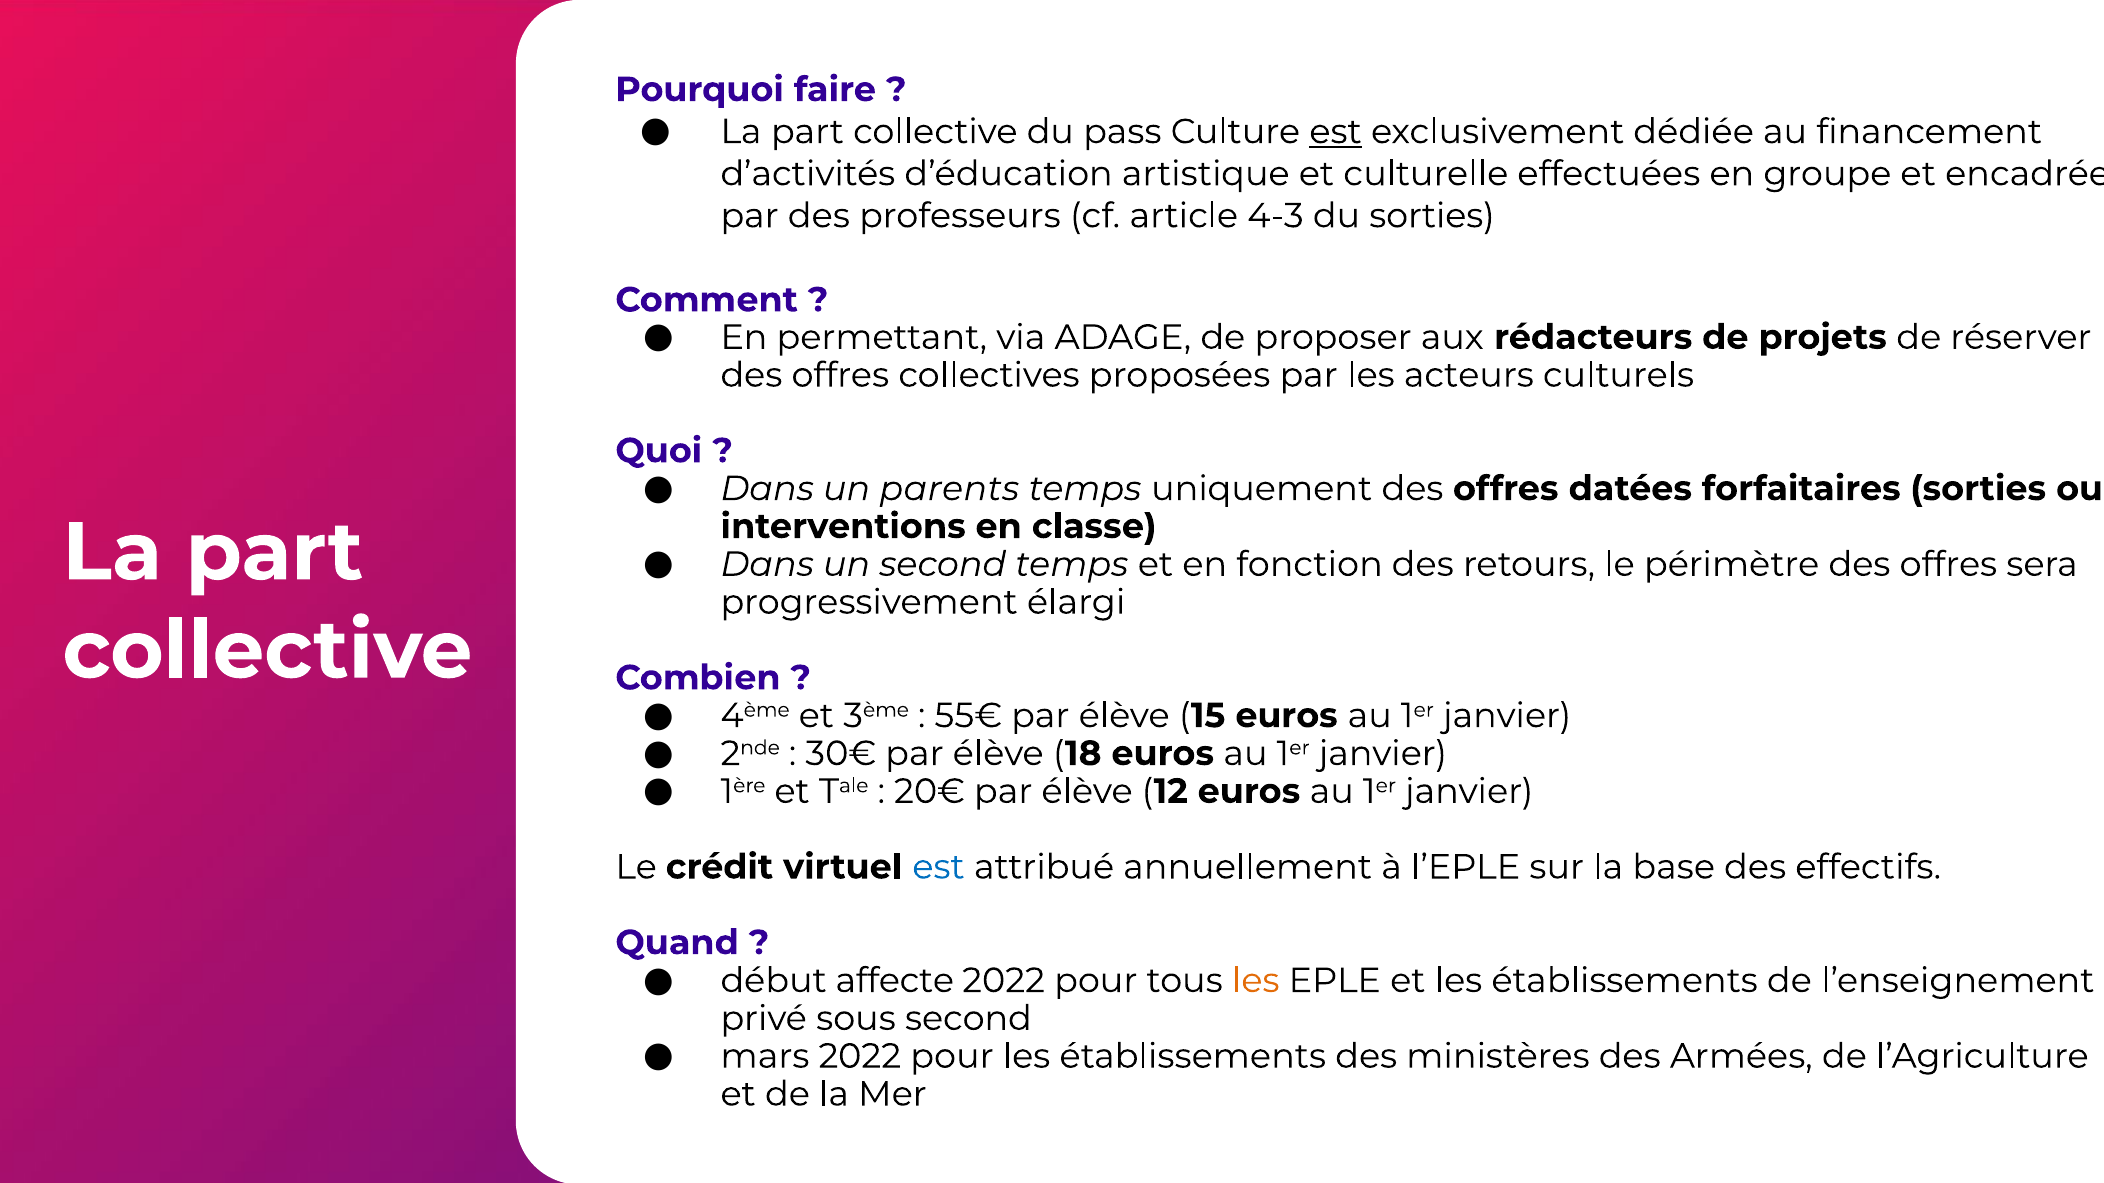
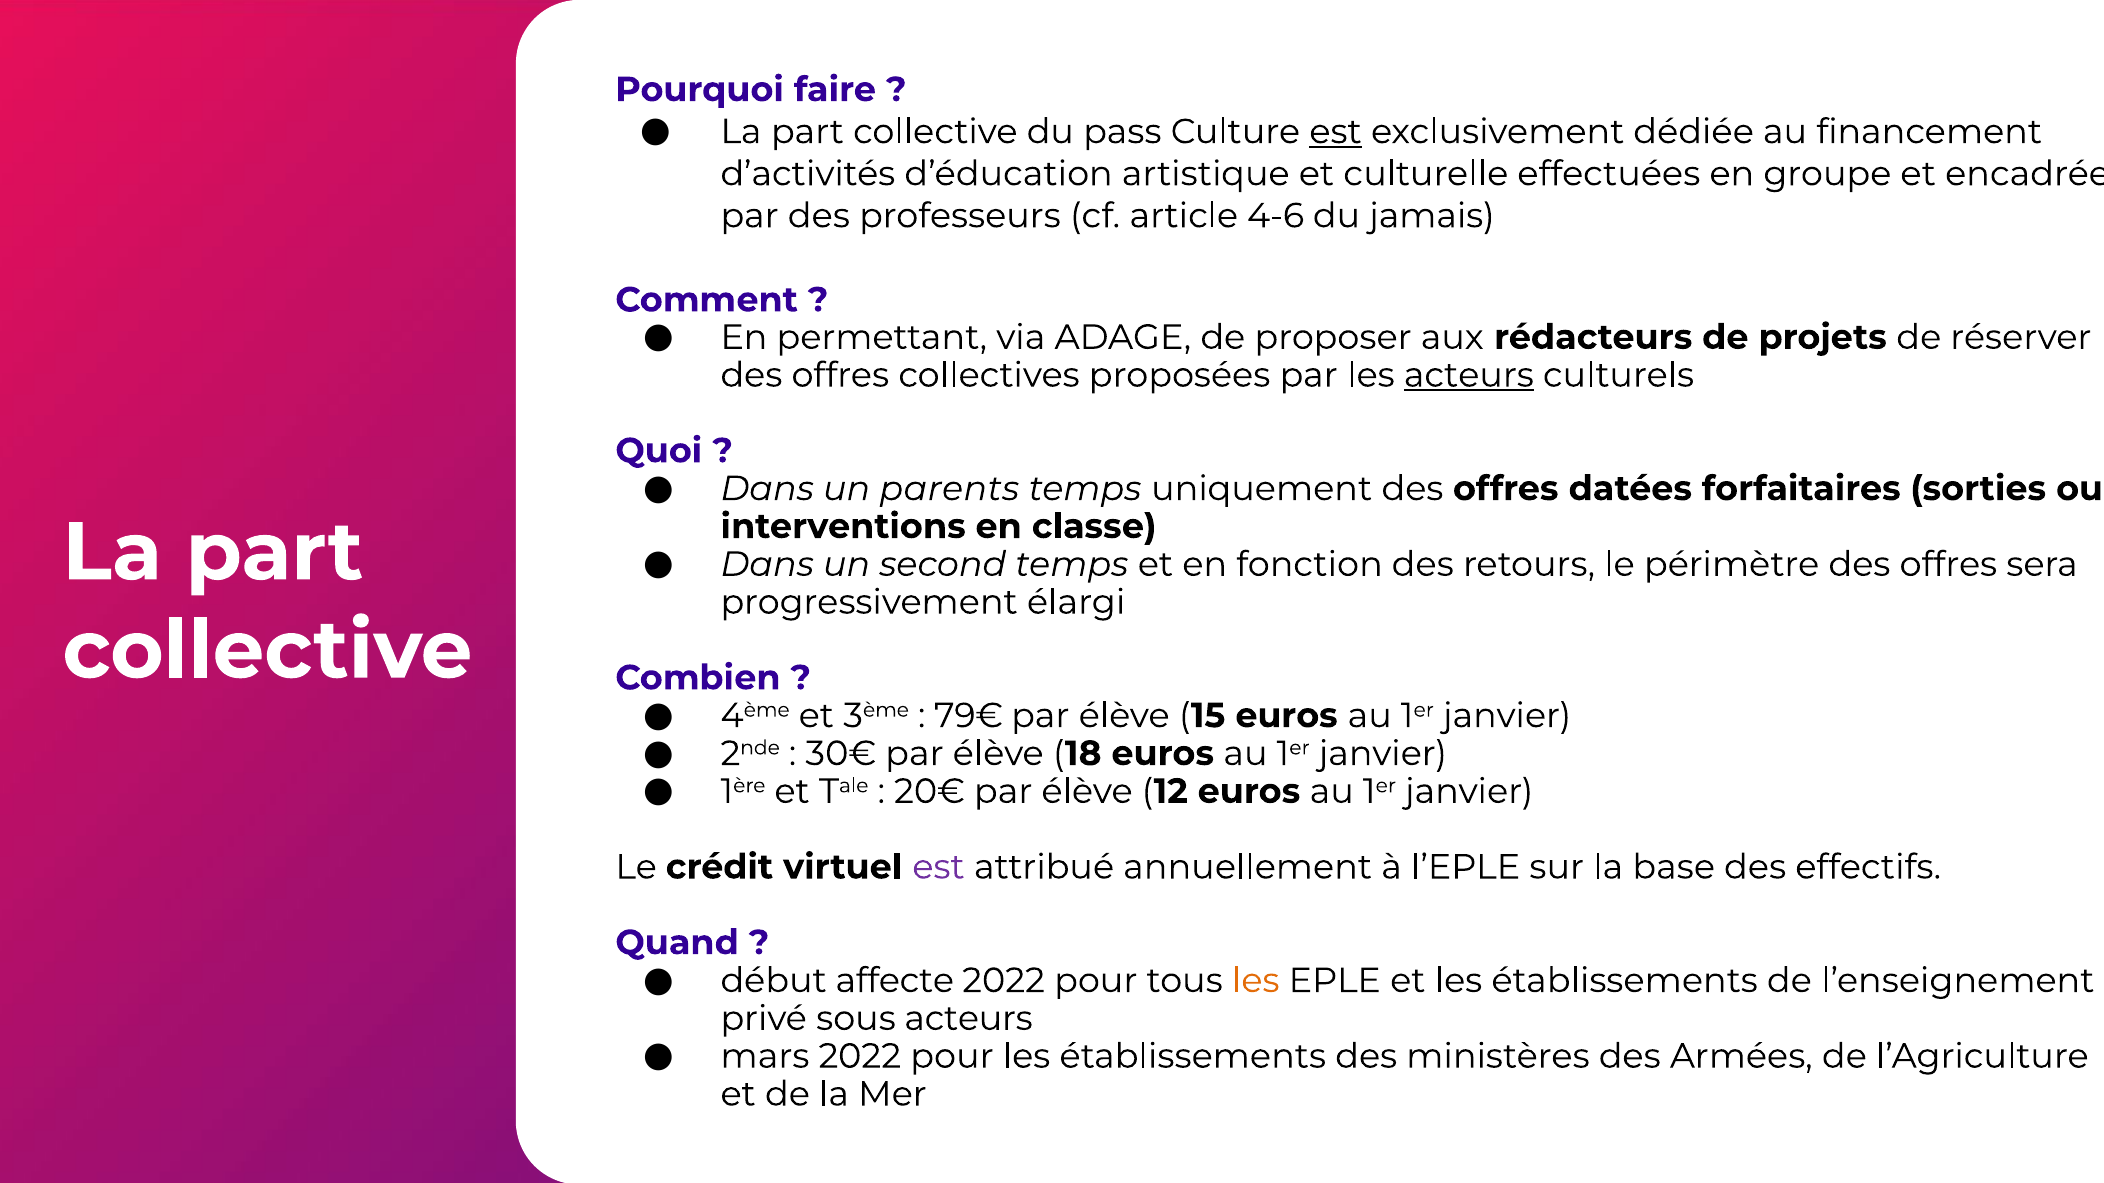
4-3: 4-3 -> 4-6
du sorties: sorties -> jamais
acteurs at (1469, 375) underline: none -> present
55€: 55€ -> 79€
est at (939, 867) colour: blue -> purple
sous second: second -> acteurs
